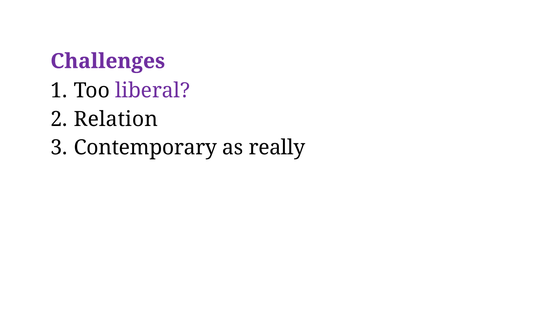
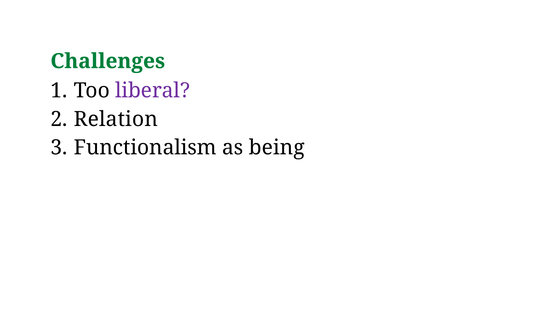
Challenges colour: purple -> green
Contemporary: Contemporary -> Functionalism
really: really -> being
